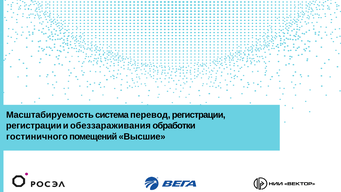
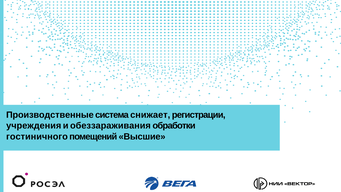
Масштабируемость: Масштабируемость -> Производственные
перевод: перевод -> снижает
регистрации at (34, 126): регистрации -> учреждения
